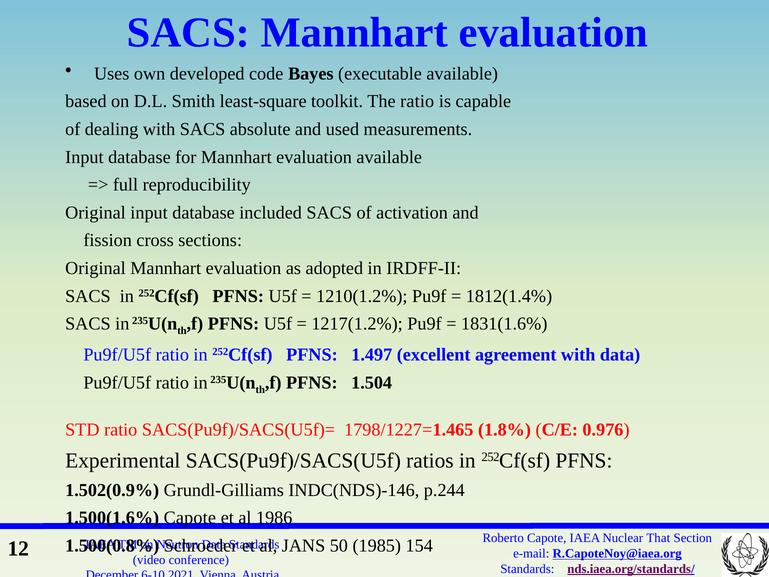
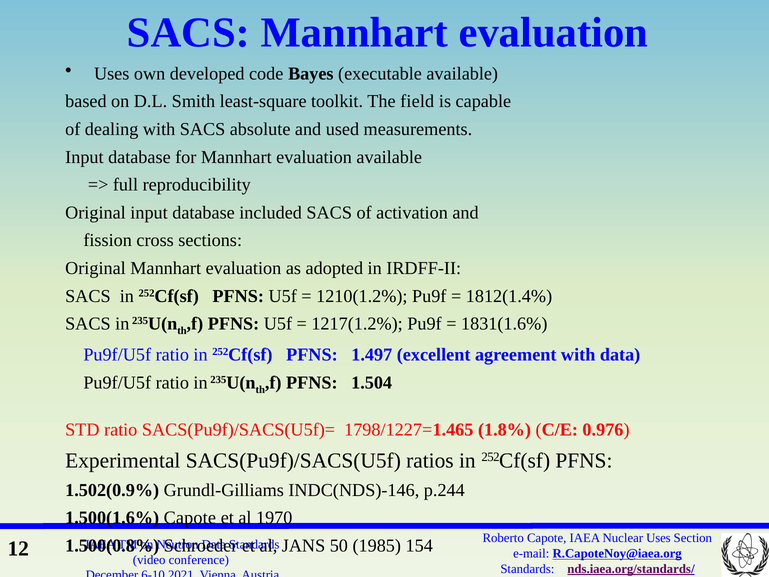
The ratio: ratio -> field
1986: 1986 -> 1970
That at (658, 538): That -> Uses
